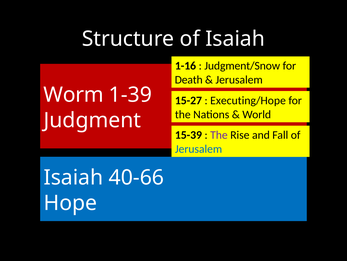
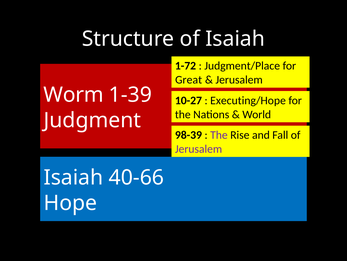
1-16: 1-16 -> 1-72
Judgment/Snow: Judgment/Snow -> Judgment/Place
Death: Death -> Great
15-27: 15-27 -> 10-27
15-39: 15-39 -> 98-39
Jerusalem at (199, 149) colour: blue -> purple
